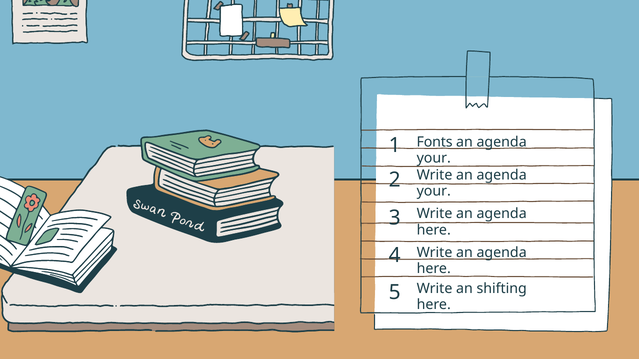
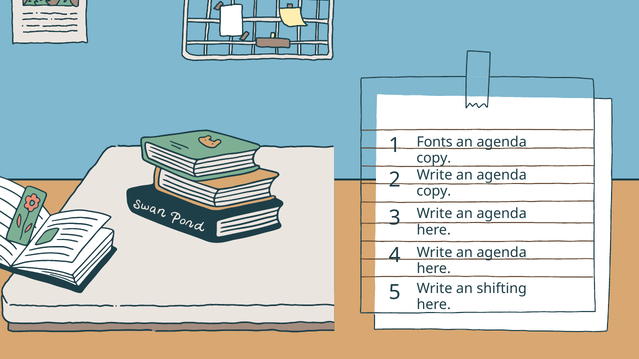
your at (434, 158): your -> copy
your at (434, 191): your -> copy
